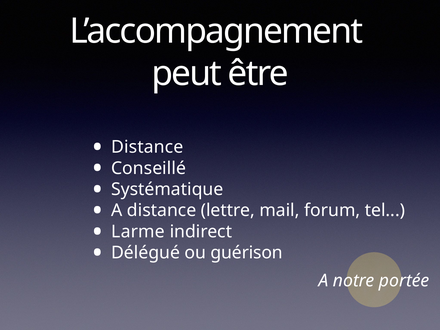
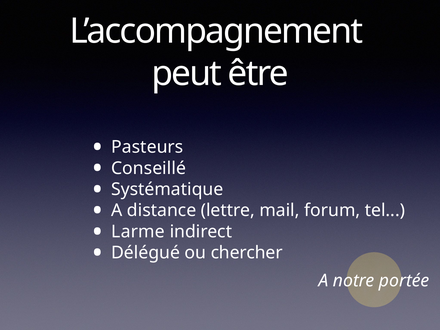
Distance at (147, 147): Distance -> Pasteurs
guérison: guérison -> chercher
